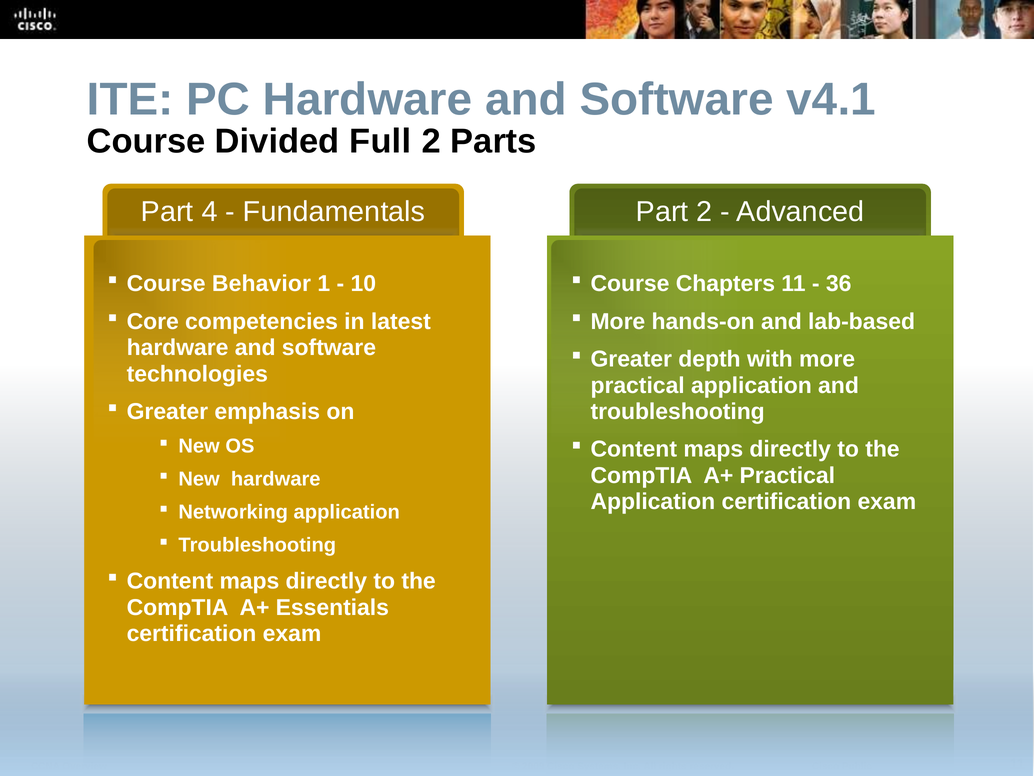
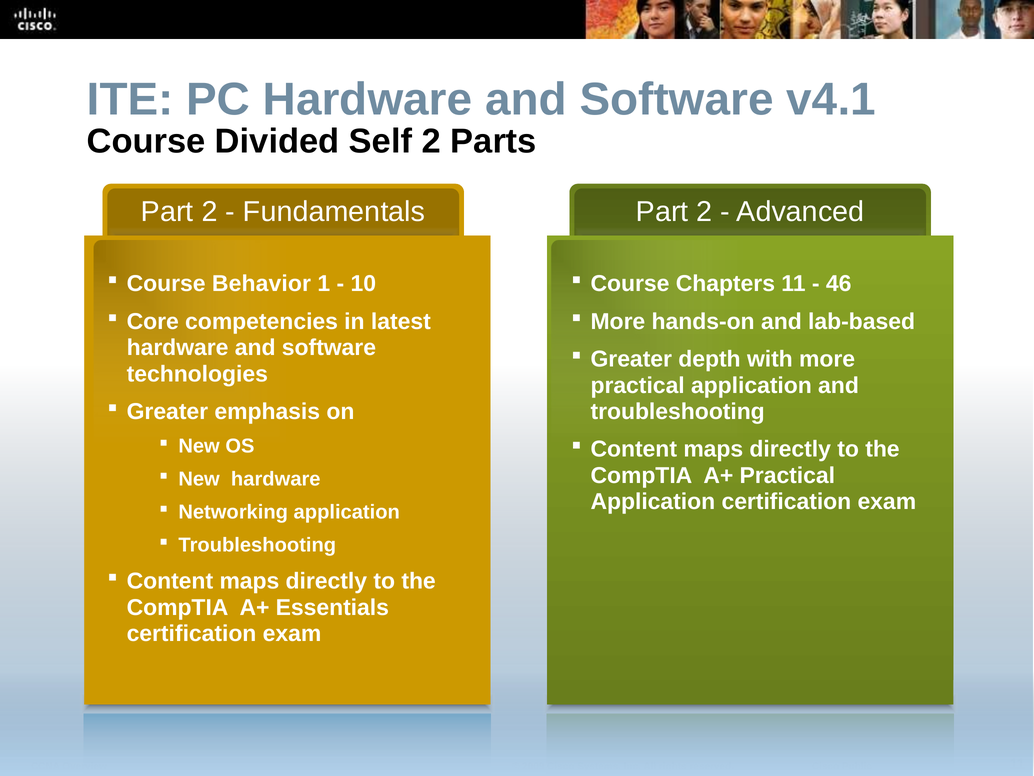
Full: Full -> Self
4 at (209, 212): 4 -> 2
36: 36 -> 46
